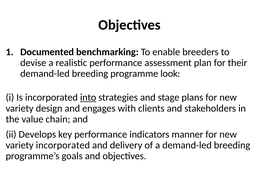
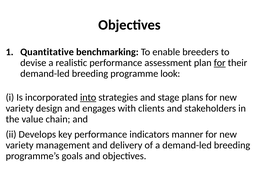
Documented: Documented -> Quantitative
for at (220, 63) underline: none -> present
variety incorporated: incorporated -> management
